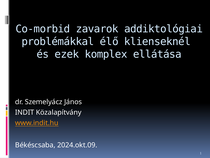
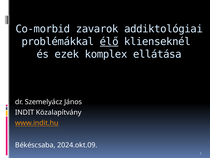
élő underline: none -> present
